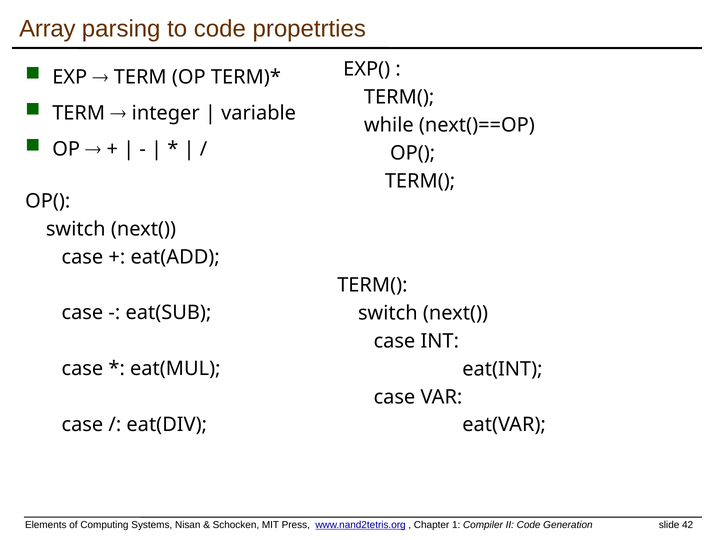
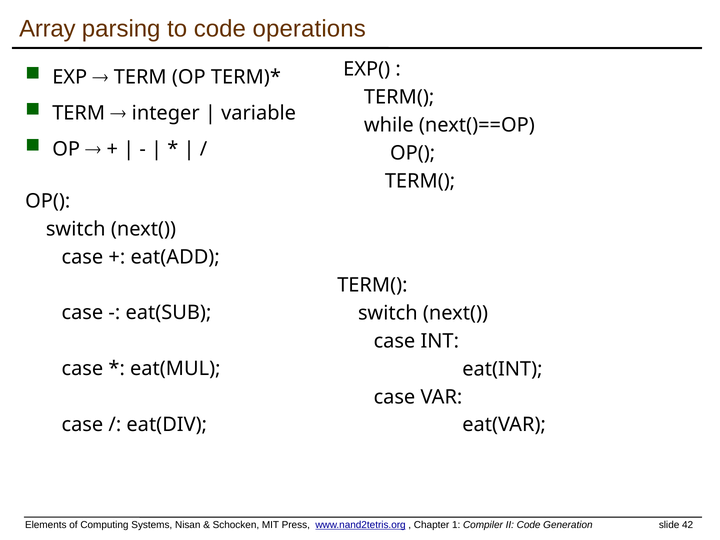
propetrties: propetrties -> operations
